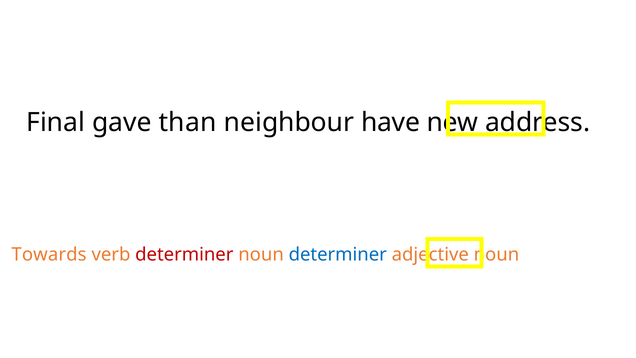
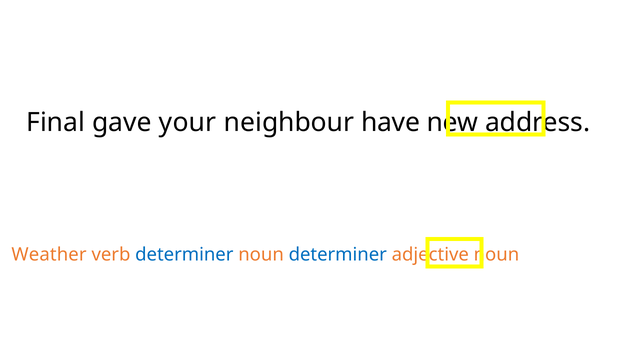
than: than -> your
Towards: Towards -> Weather
determiner at (184, 254) colour: red -> blue
